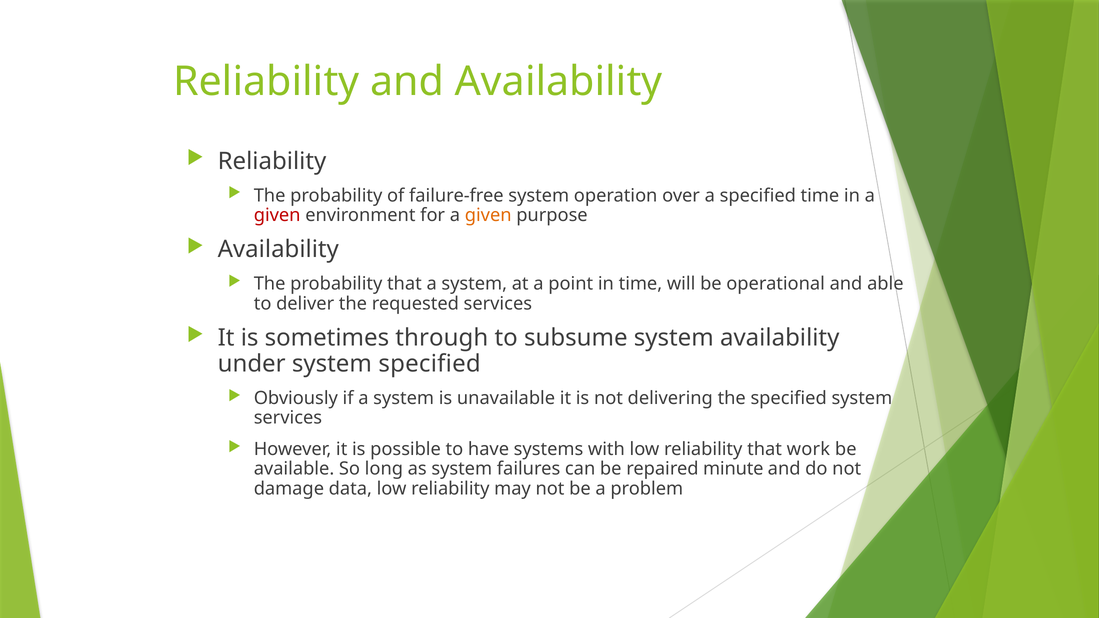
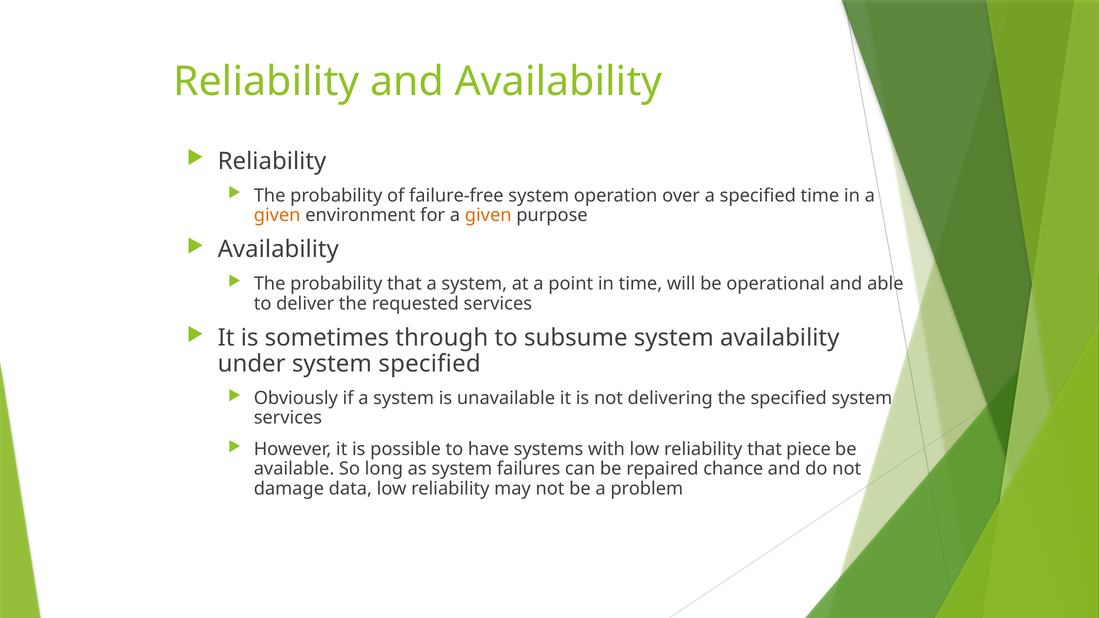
given at (277, 215) colour: red -> orange
work: work -> piece
minute: minute -> chance
